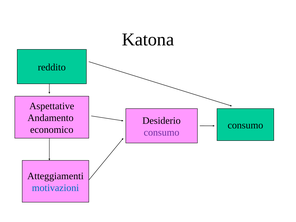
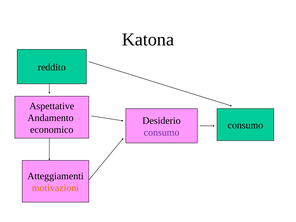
motivazioni colour: blue -> orange
